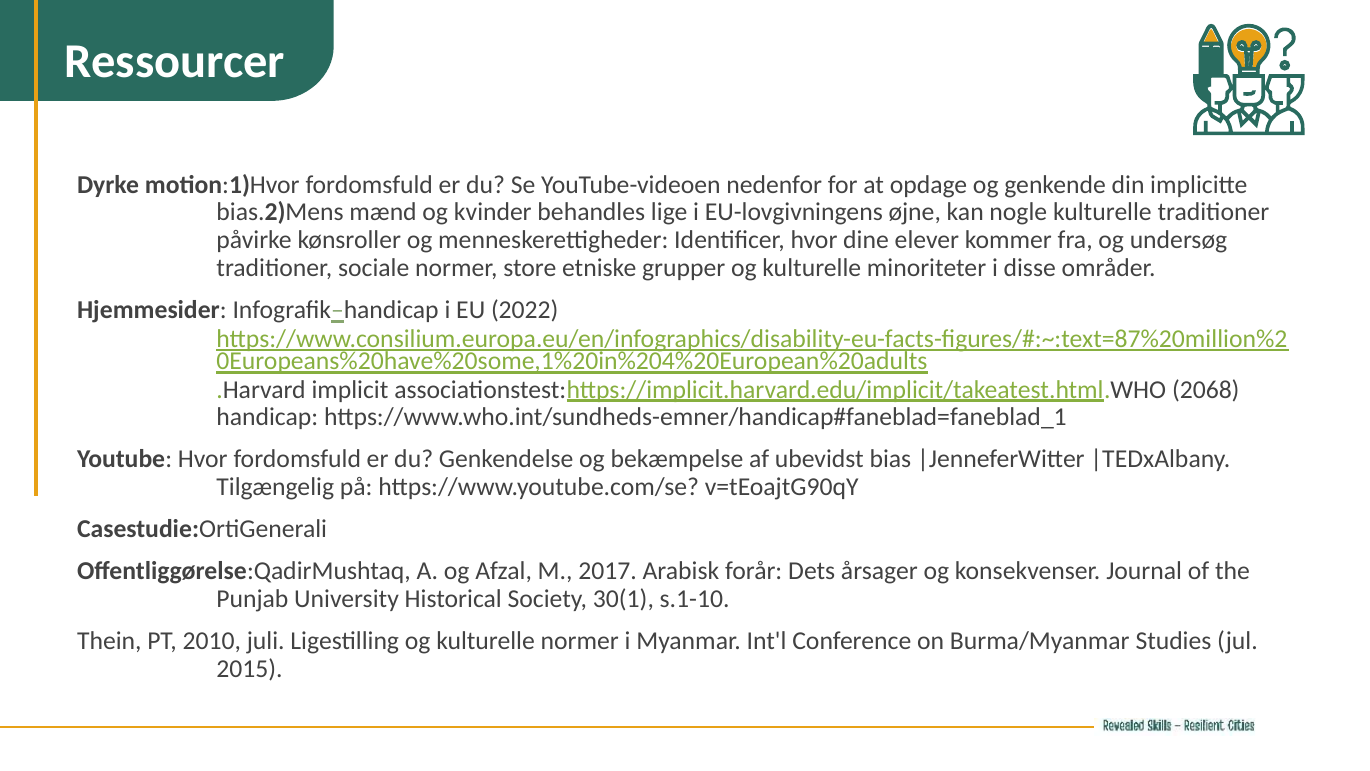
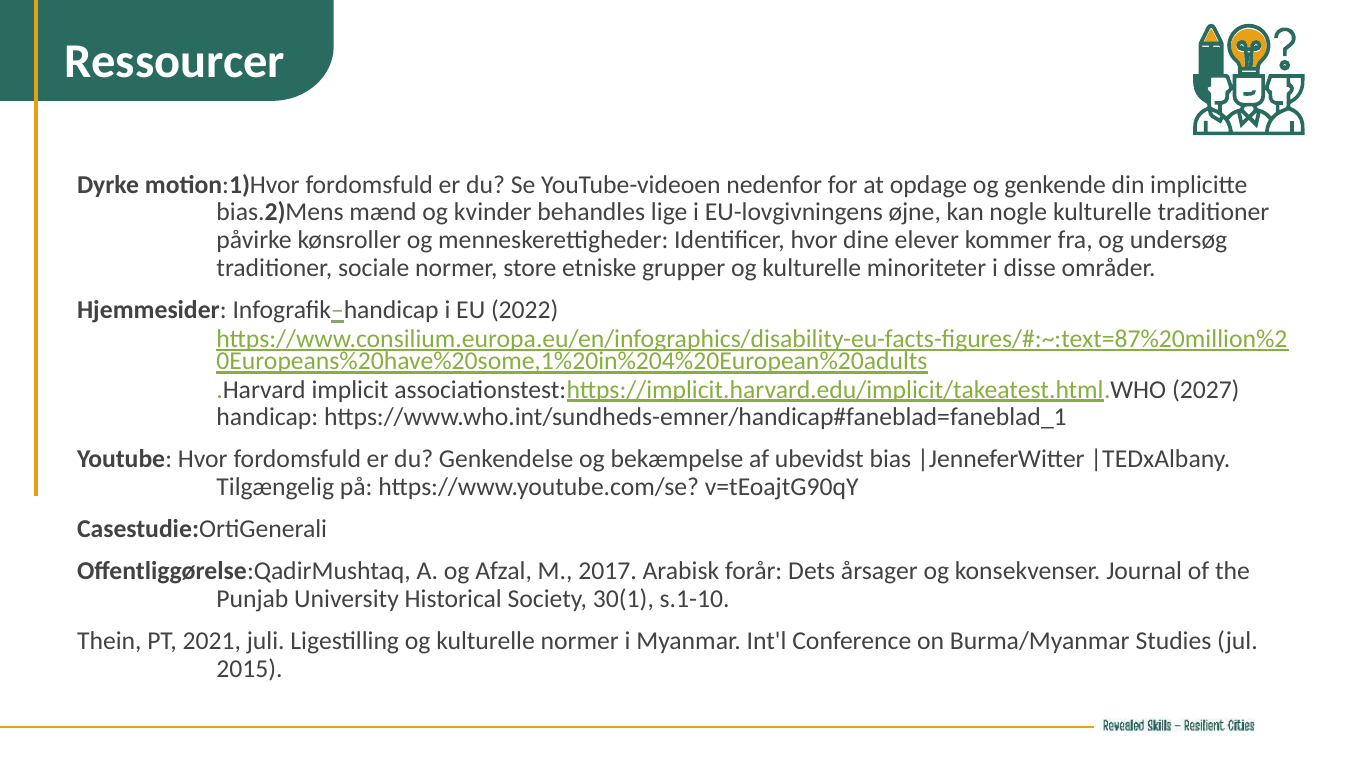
2068: 2068 -> 2027
2010: 2010 -> 2021
